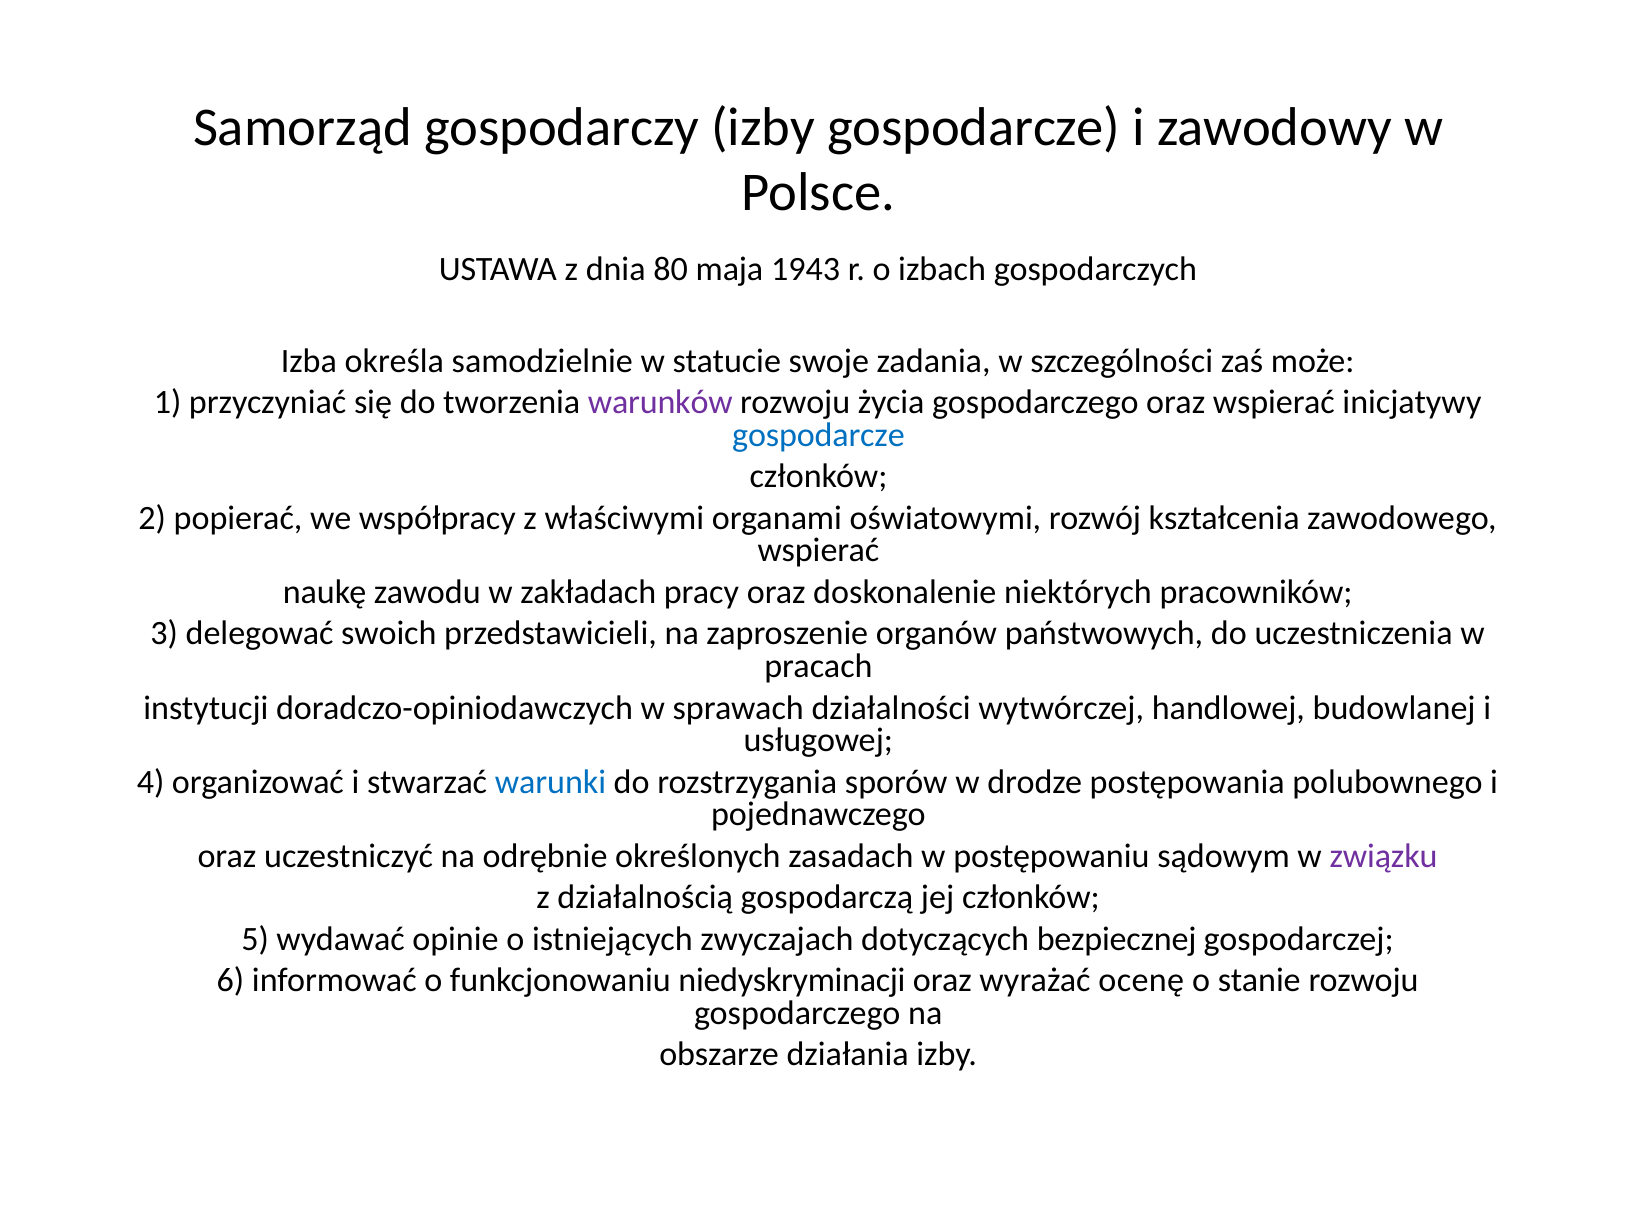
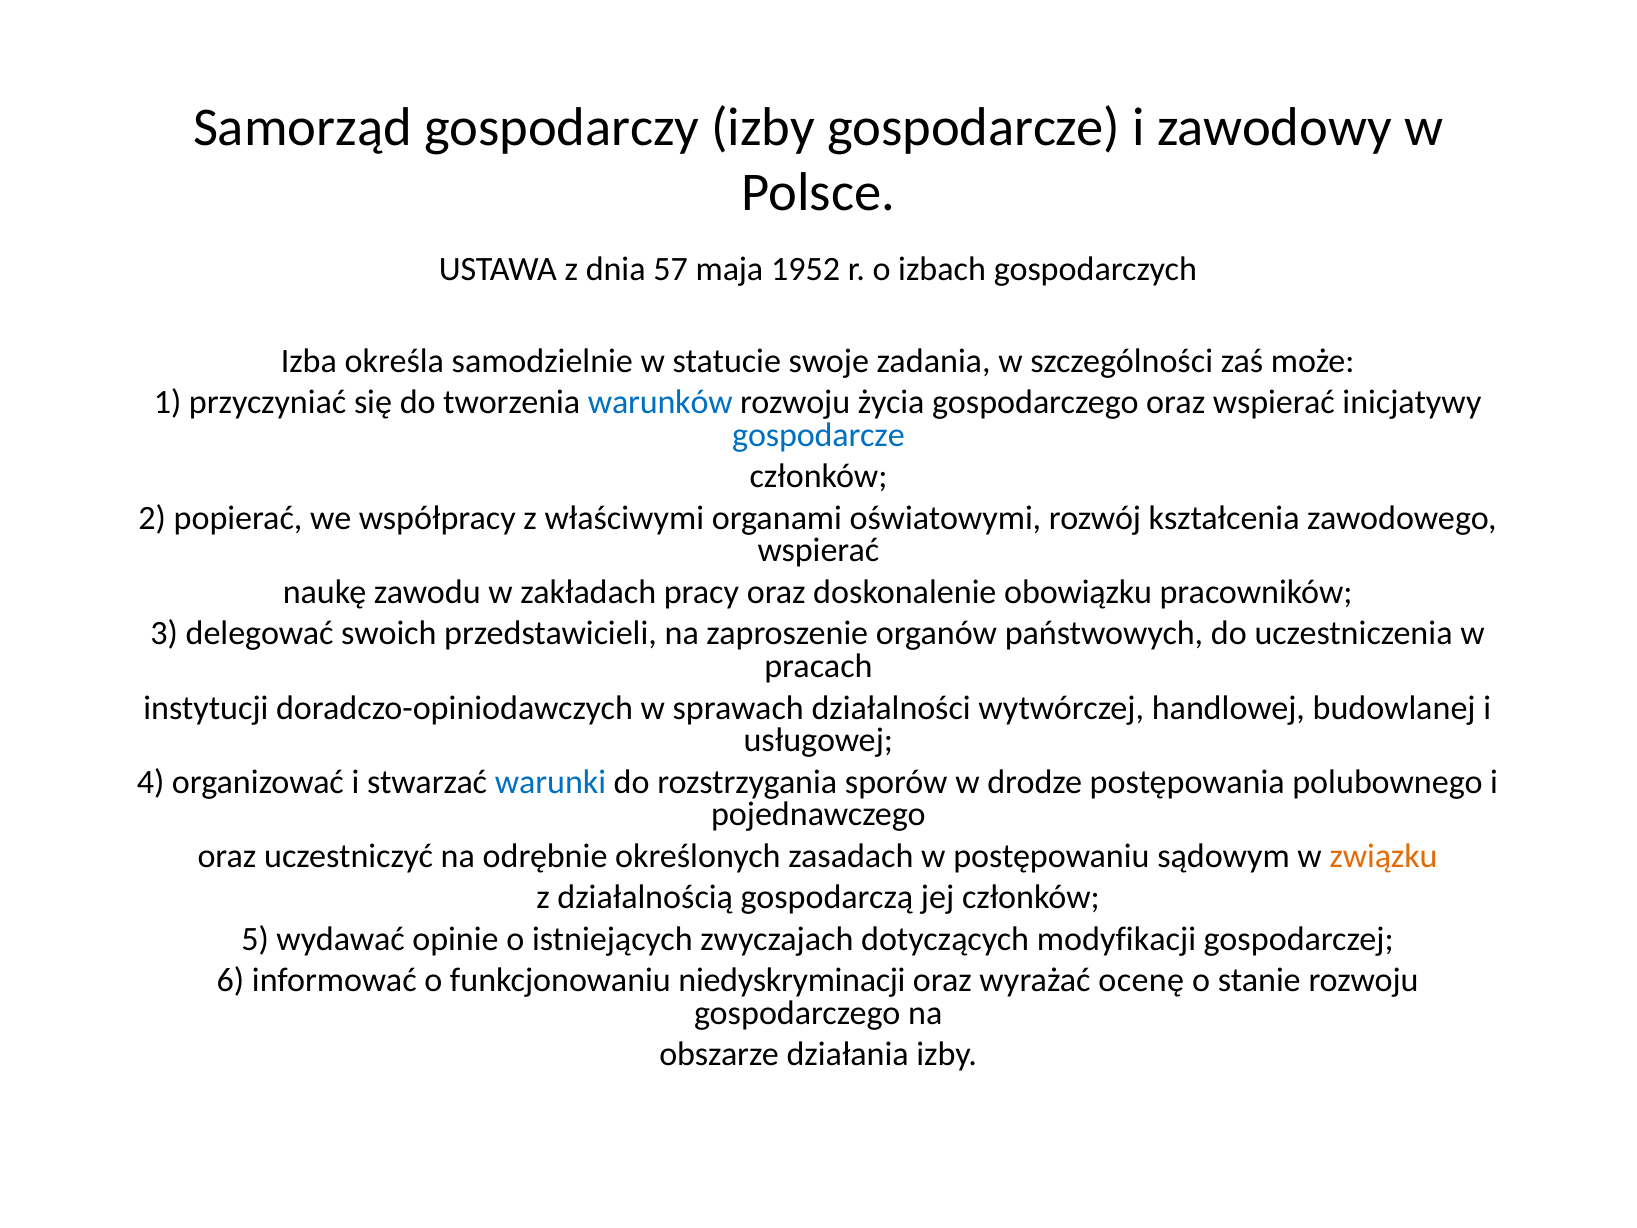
80: 80 -> 57
1943: 1943 -> 1952
warunków colour: purple -> blue
niektórych: niektórych -> obowiązku
związku colour: purple -> orange
bezpiecznej: bezpiecznej -> modyfikacji
